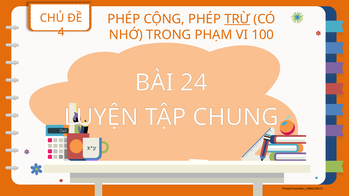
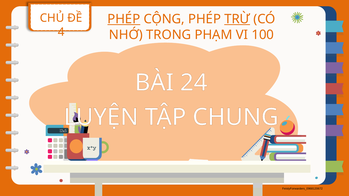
PHÉP at (124, 19) underline: none -> present
